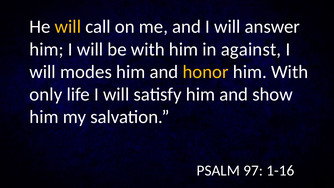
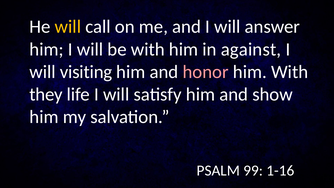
modes: modes -> visiting
honor colour: yellow -> pink
only: only -> they
97: 97 -> 99
